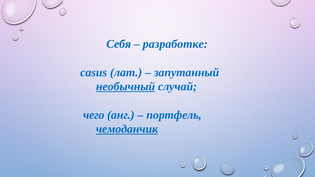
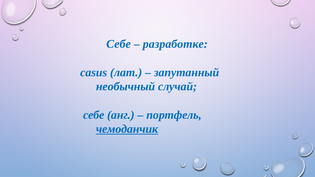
Себя at (119, 44): Себя -> Себе
необычный underline: present -> none
чего at (94, 115): чего -> себе
